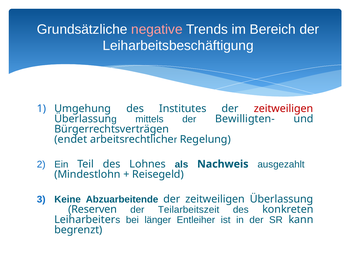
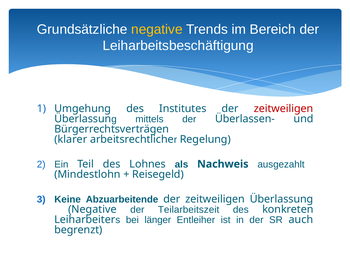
negative at (157, 30) colour: pink -> yellow
Bewilligten-: Bewilligten- -> Überlassen-
endet: endet -> klarer
Reserven at (94, 210): Reserven -> Negative
kann: kann -> auch
